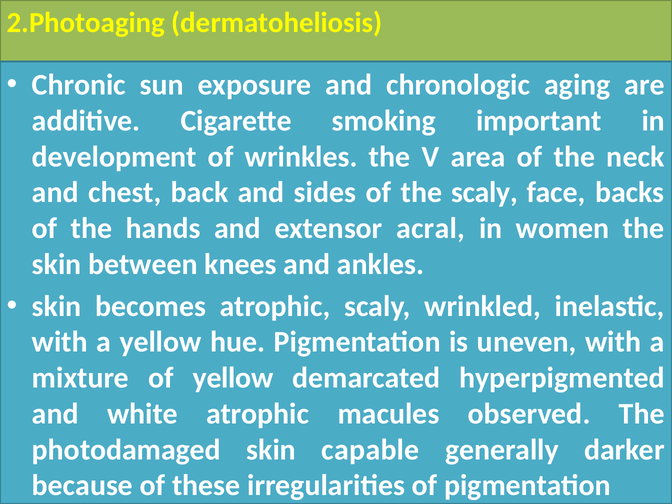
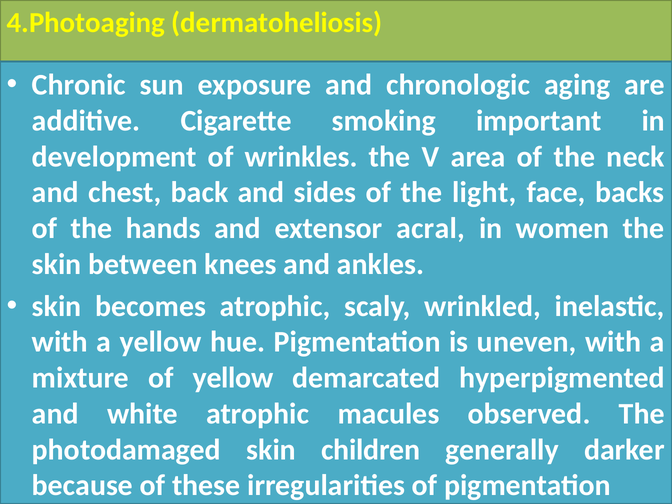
2.Photoaging: 2.Photoaging -> 4.Photoaging
the scaly: scaly -> light
capable: capable -> children
